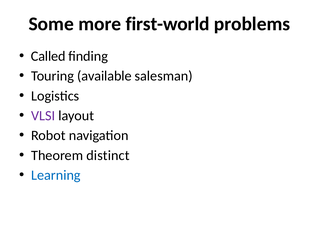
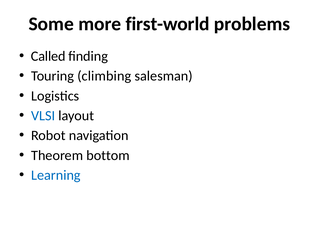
available: available -> climbing
VLSI colour: purple -> blue
distinct: distinct -> bottom
